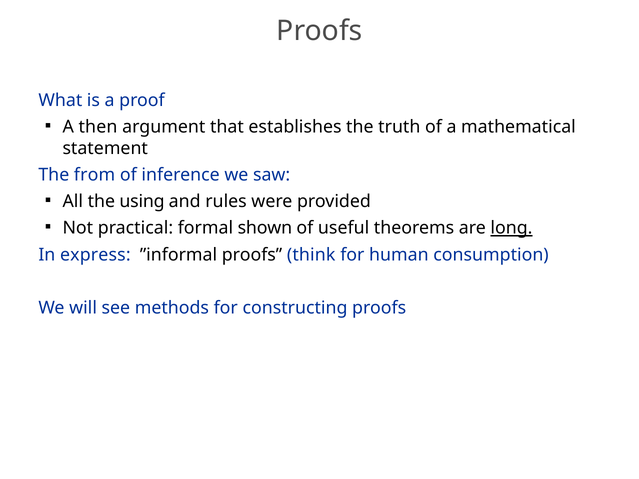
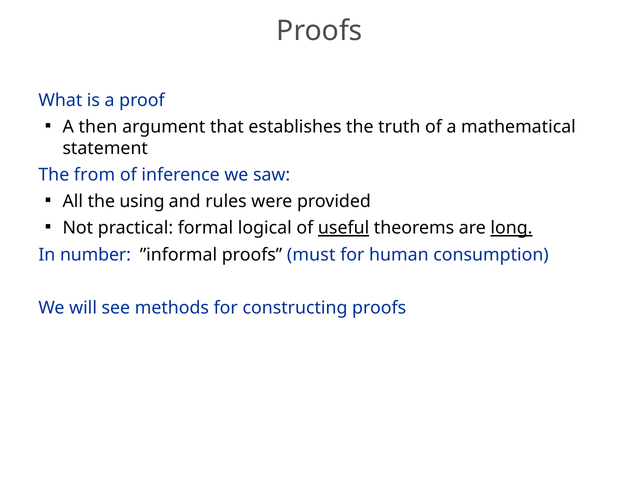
shown: shown -> logical
useful underline: none -> present
express: express -> number
think: think -> must
